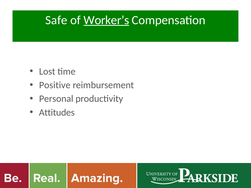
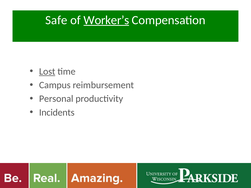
Lost underline: none -> present
Positive: Positive -> Campus
Attitudes: Attitudes -> Incidents
